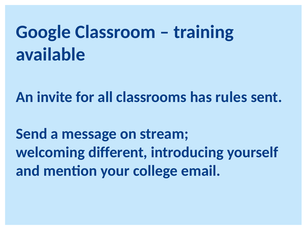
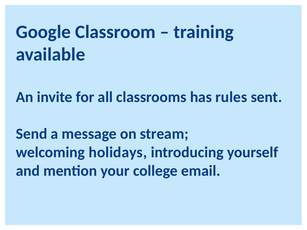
different: different -> holidays
